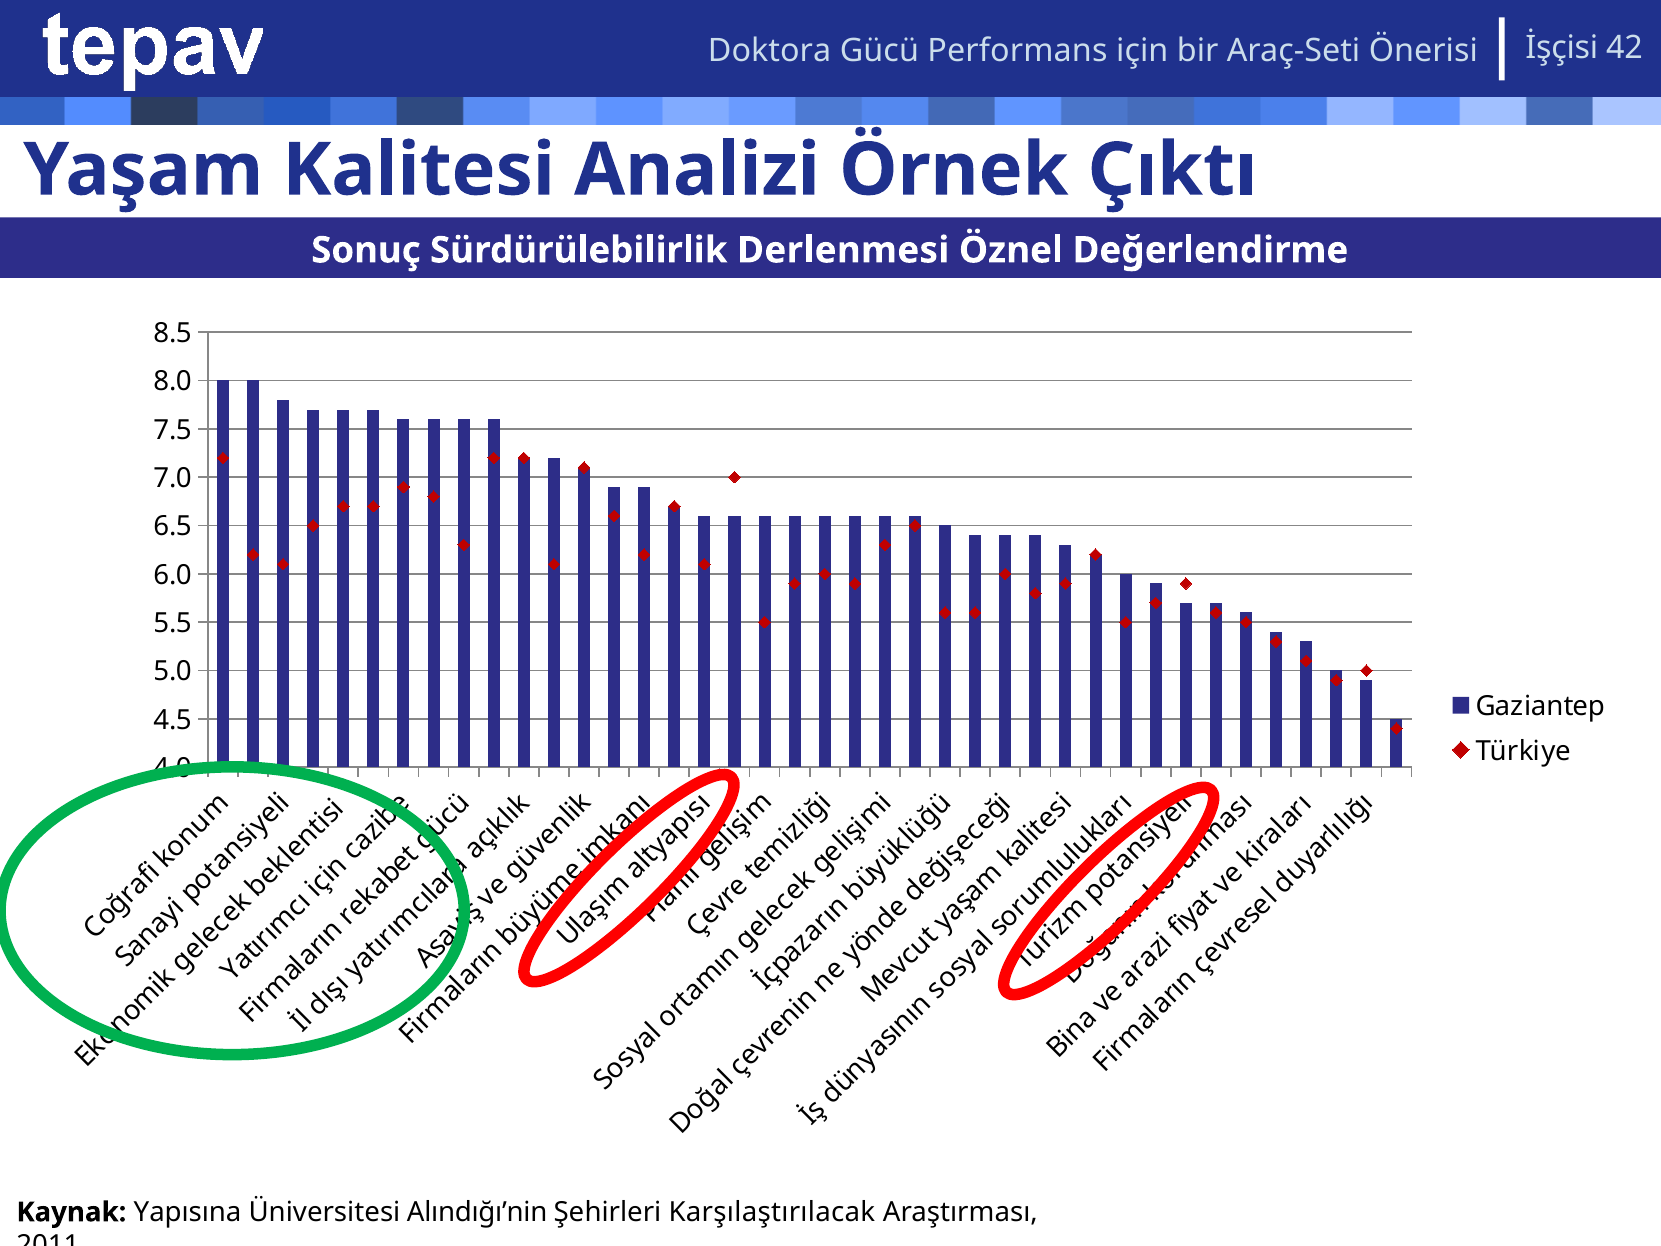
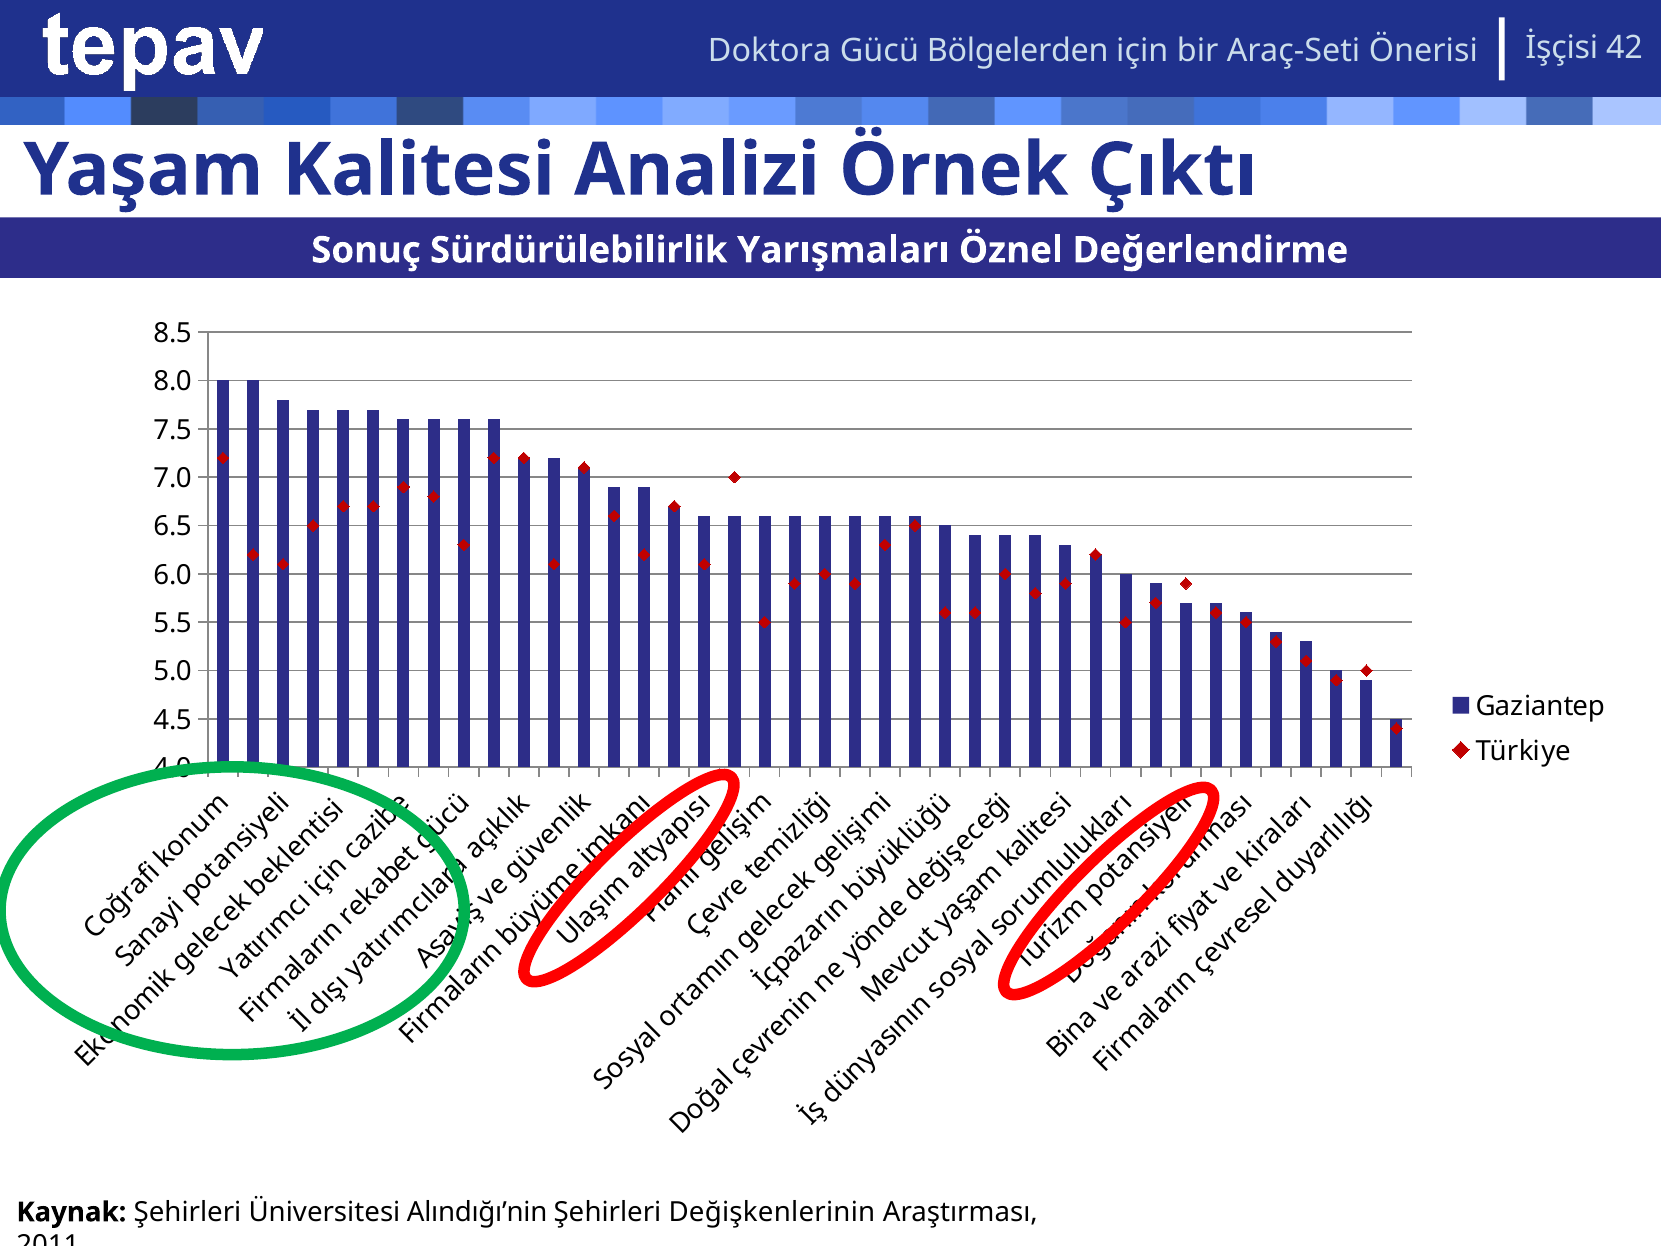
Performans: Performans -> Bölgelerden
Derlenmesi: Derlenmesi -> Yarışmaları
Kaynak Yapısına: Yapısına -> Şehirleri
Karşılaştırılacak: Karşılaştırılacak -> Değişkenlerinin
